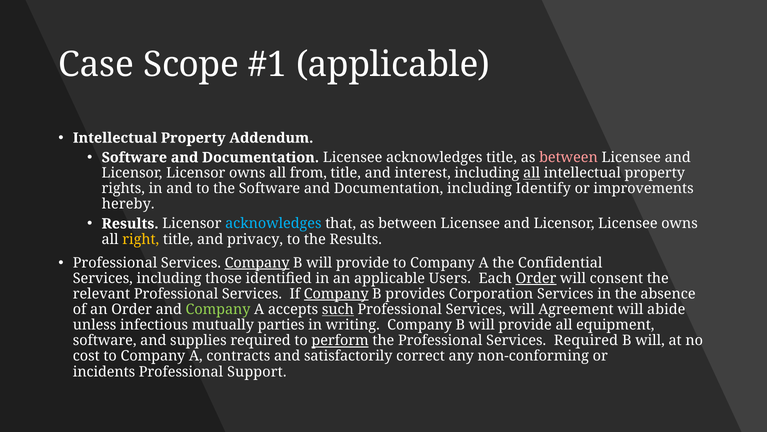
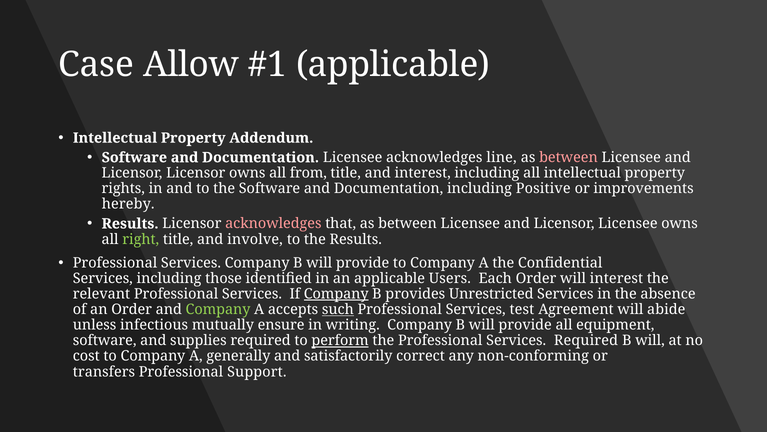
Scope: Scope -> Allow
acknowledges title: title -> line
all at (532, 173) underline: present -> none
Identify: Identify -> Positive
acknowledges at (273, 223) colour: light blue -> pink
right colour: yellow -> light green
privacy: privacy -> involve
Company at (257, 263) underline: present -> none
Order at (536, 278) underline: present -> none
will consent: consent -> interest
Corporation: Corporation -> Unrestricted
Services will: will -> test
parties: parties -> ensure
contracts: contracts -> generally
incidents: incidents -> transfers
